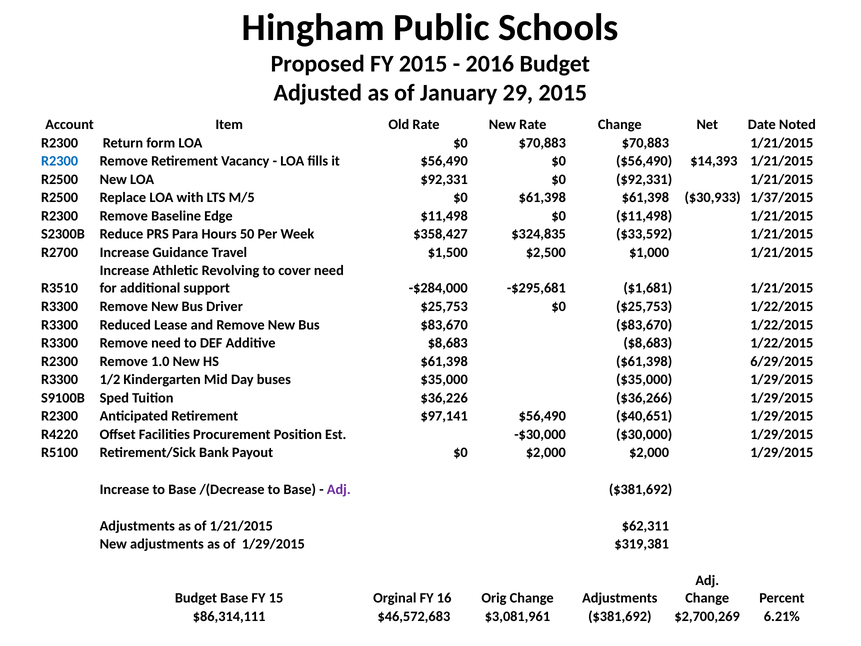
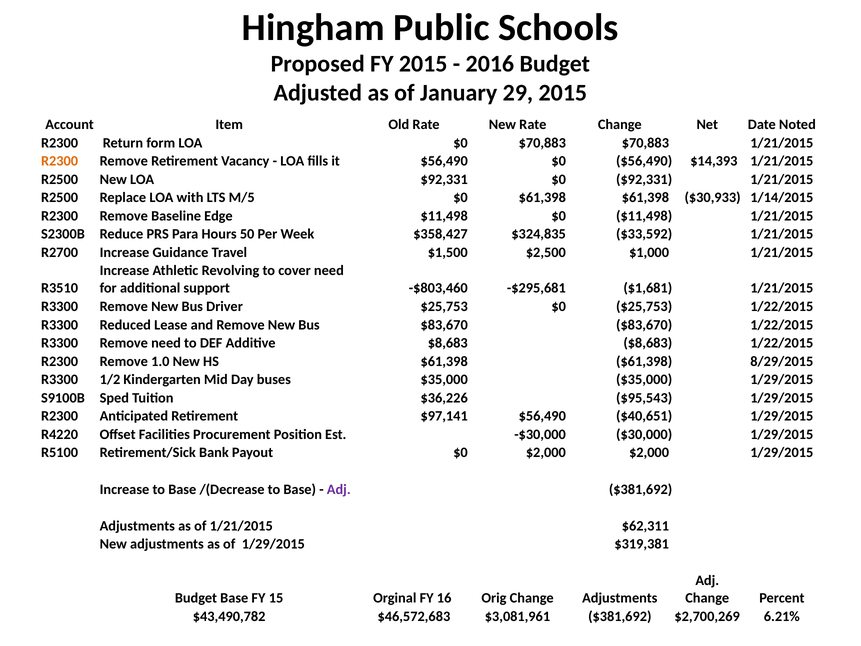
R2300 at (60, 161) colour: blue -> orange
1/37/2015: 1/37/2015 -> 1/14/2015
-$284,000: -$284,000 -> -$803,460
6/29/2015: 6/29/2015 -> 8/29/2015
$36,266: $36,266 -> $95,543
$86,314,111: $86,314,111 -> $43,490,782
